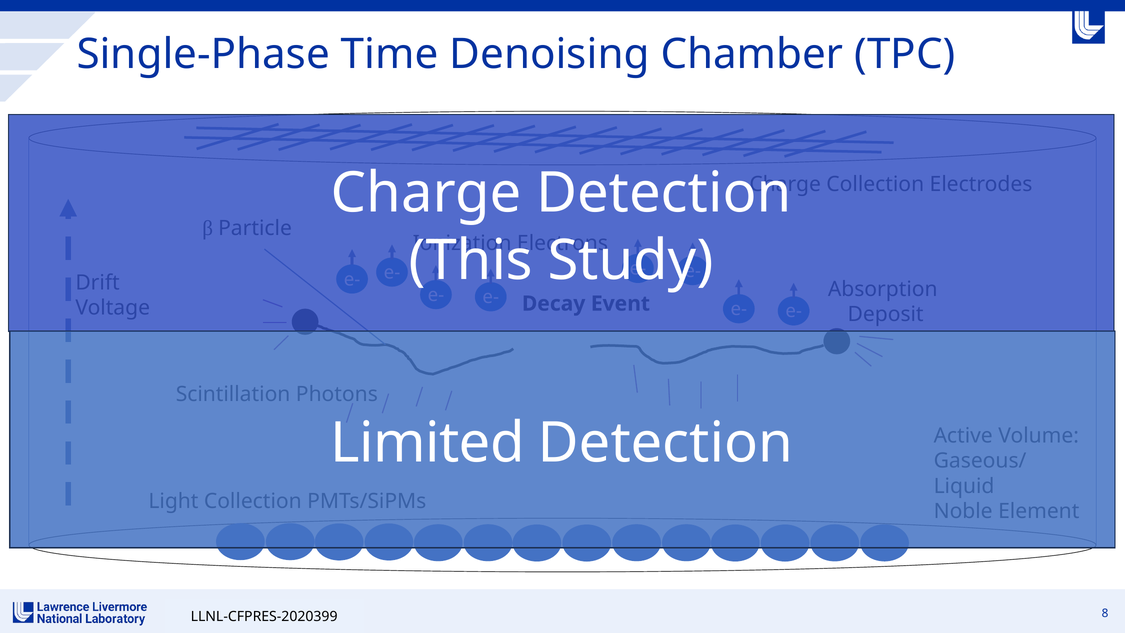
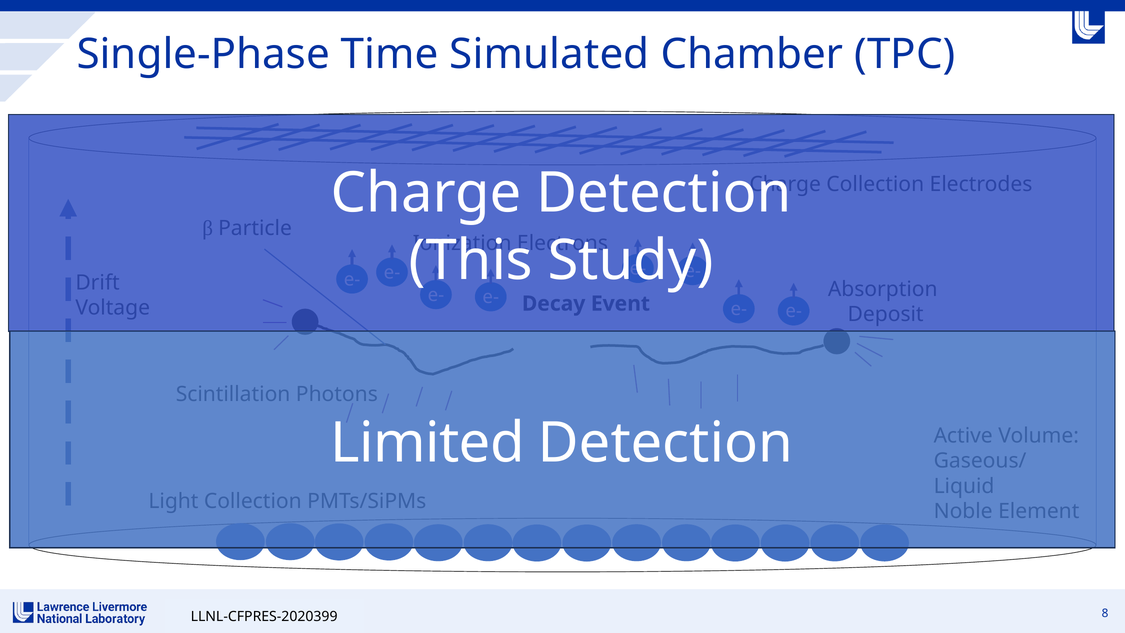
Denoising: Denoising -> Simulated
